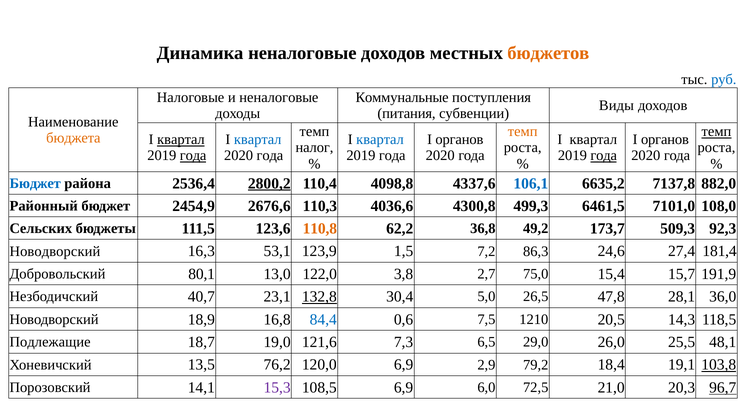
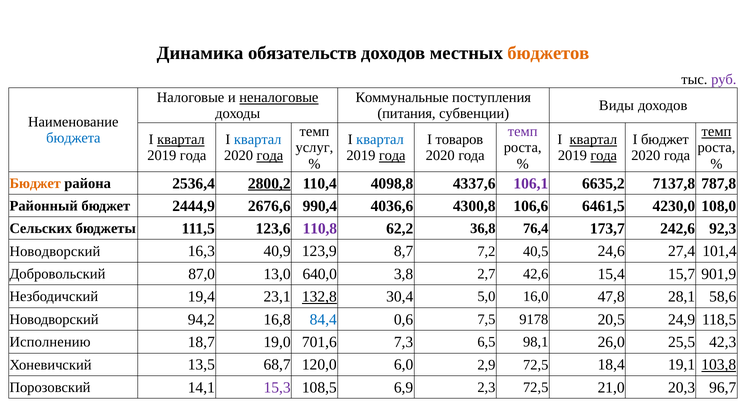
Динамика неналоговые: неналоговые -> обязательств
руб colour: blue -> purple
неналоговые at (279, 98) underline: none -> present
темп at (523, 132) colour: orange -> purple
бюджета colour: orange -> blue
органов at (459, 140): органов -> товаров
квартал at (593, 140) underline: none -> present
органов at (665, 140): органов -> бюджет
налог: налог -> услуг
года at (193, 156) underline: present -> none
года at (270, 156) underline: none -> present
года at (392, 156) underline: none -> present
Бюджет at (35, 183) colour: blue -> orange
106,1 colour: blue -> purple
882,0: 882,0 -> 787,8
2454,9: 2454,9 -> 2444,9
110,3: 110,3 -> 990,4
499,3: 499,3 -> 106,6
7101,0: 7101,0 -> 4230,0
110,8 colour: orange -> purple
49,2: 49,2 -> 76,4
509,3: 509,3 -> 242,6
53,1: 53,1 -> 40,9
1,5: 1,5 -> 8,7
86,3: 86,3 -> 40,5
181,4: 181,4 -> 101,4
80,1: 80,1 -> 87,0
122,0: 122,0 -> 640,0
75,0: 75,0 -> 42,6
191,9: 191,9 -> 901,9
40,7: 40,7 -> 19,4
26,5: 26,5 -> 16,0
36,0: 36,0 -> 58,6
18,9: 18,9 -> 94,2
1210: 1210 -> 9178
14,3: 14,3 -> 24,9
Подлежащие: Подлежащие -> Исполнению
121,6: 121,6 -> 701,6
29,0: 29,0 -> 98,1
48,1: 48,1 -> 42,3
76,2: 76,2 -> 68,7
120,0 6,9: 6,9 -> 6,0
2,9 79,2: 79,2 -> 72,5
6,0: 6,0 -> 2,3
96,7 underline: present -> none
